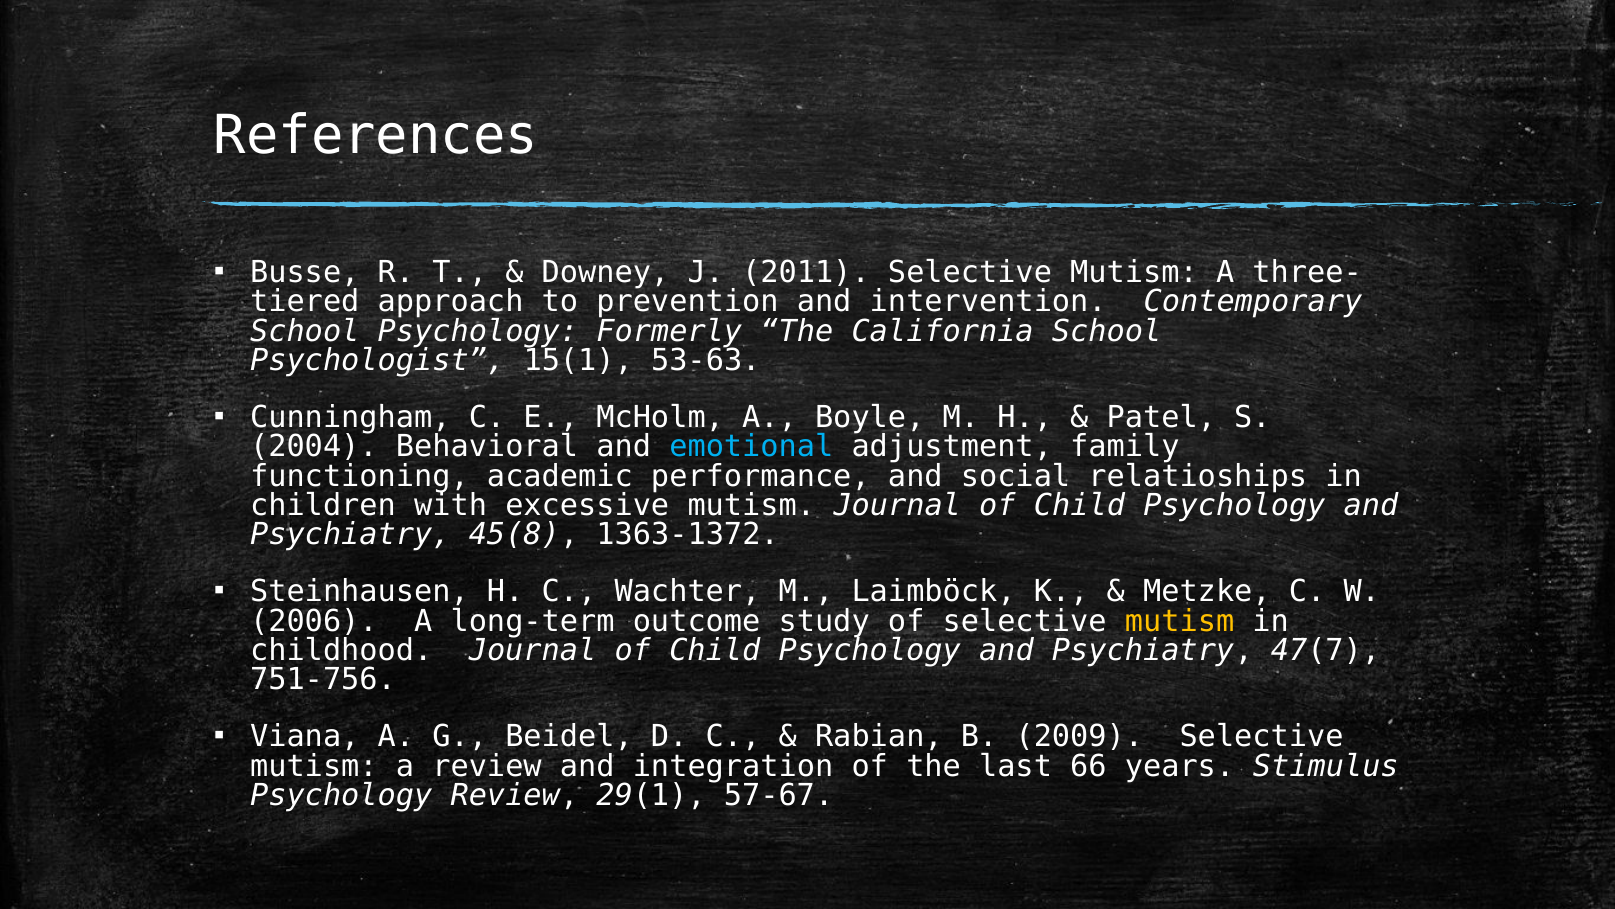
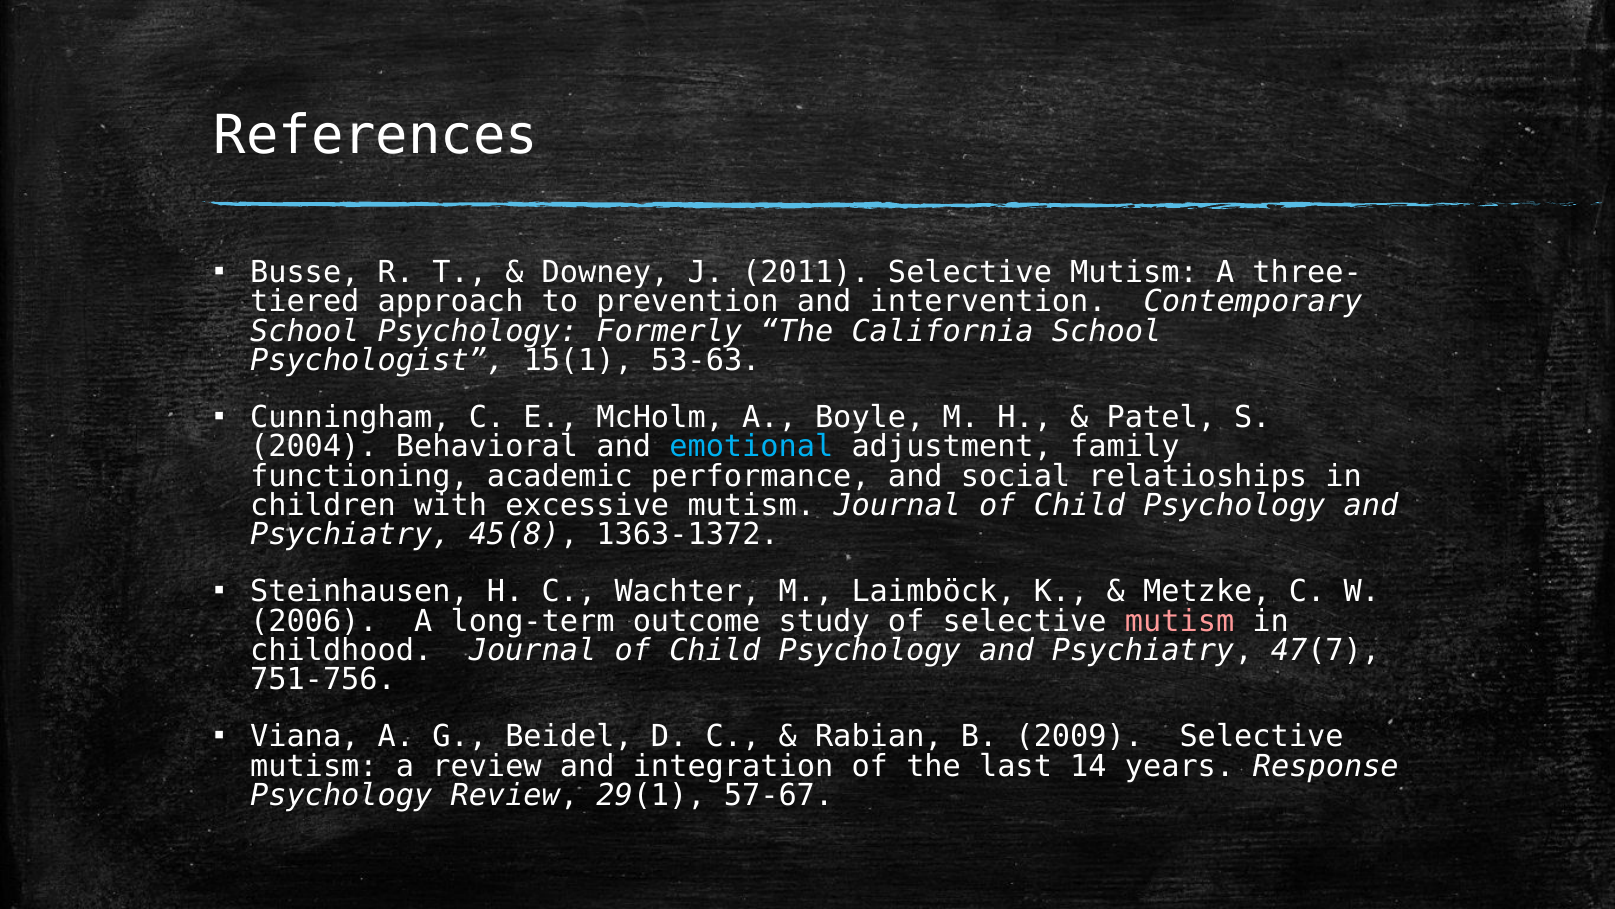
mutism at (1180, 621) colour: yellow -> pink
66: 66 -> 14
Stimulus: Stimulus -> Response
